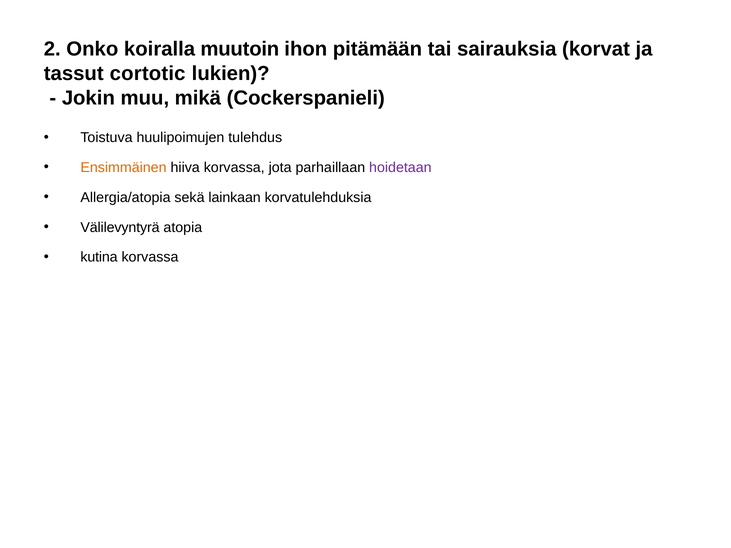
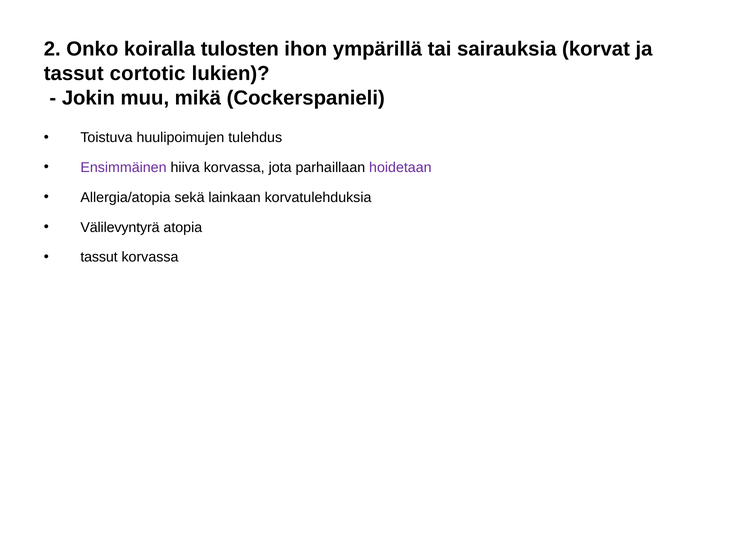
muutoin: muutoin -> tulosten
pitämään: pitämään -> ympärillä
Ensimmäinen colour: orange -> purple
kutina at (99, 257): kutina -> tassut
